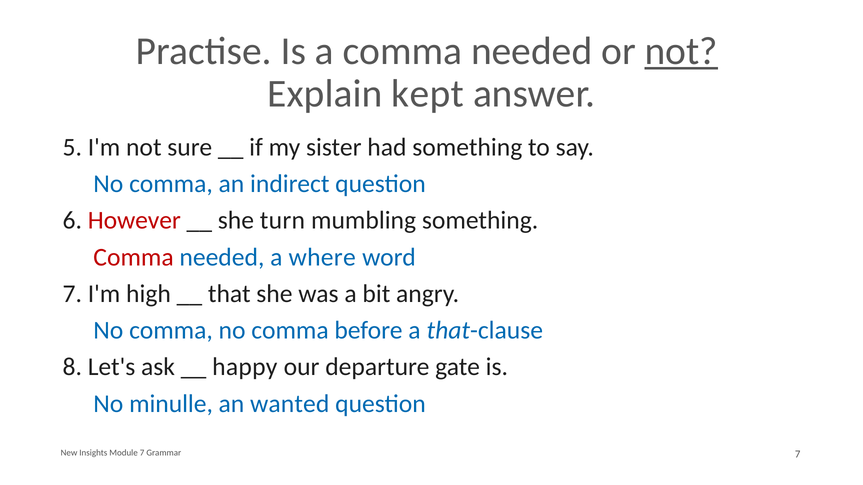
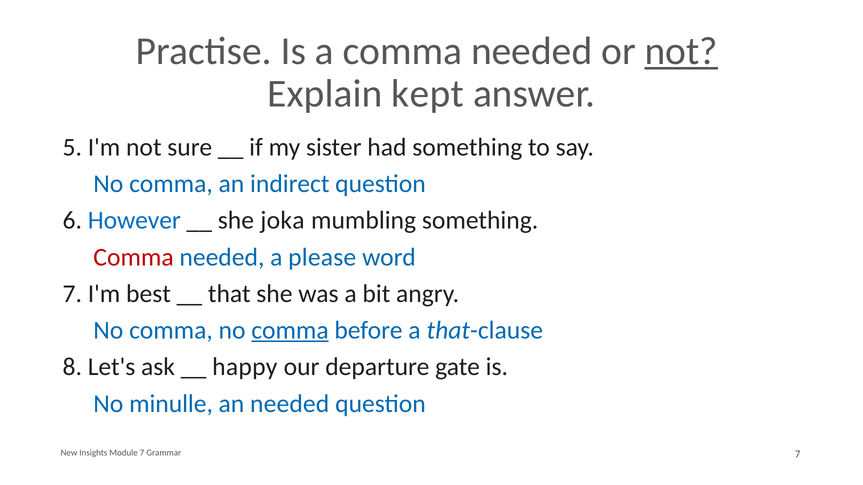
However colour: red -> blue
turn: turn -> joka
where: where -> please
high: high -> best
comma at (290, 331) underline: none -> present
an wanted: wanted -> needed
